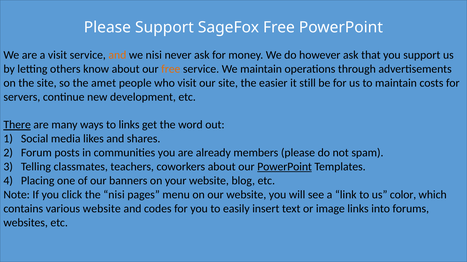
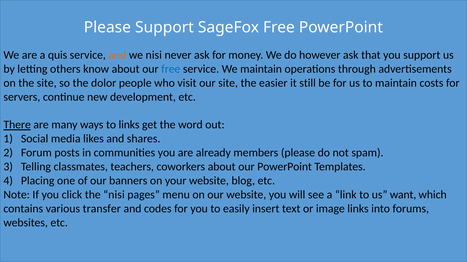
a visit: visit -> quis
free at (171, 69) colour: orange -> blue
amet: amet -> dolor
PowerPoint at (285, 167) underline: present -> none
color: color -> want
various website: website -> transfer
